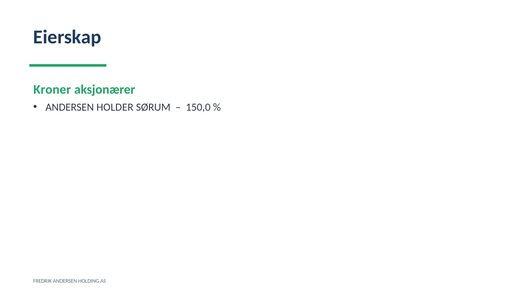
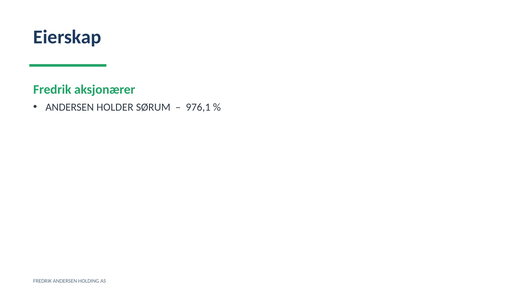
Kroner at (52, 90): Kroner -> Fredrik
150,0: 150,0 -> 976,1
